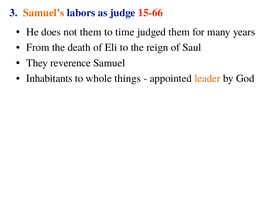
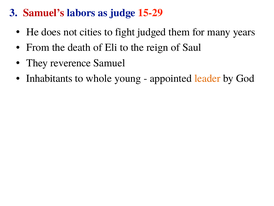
Samuel’s colour: orange -> red
15-66: 15-66 -> 15-29
not them: them -> cities
time: time -> fight
things: things -> young
